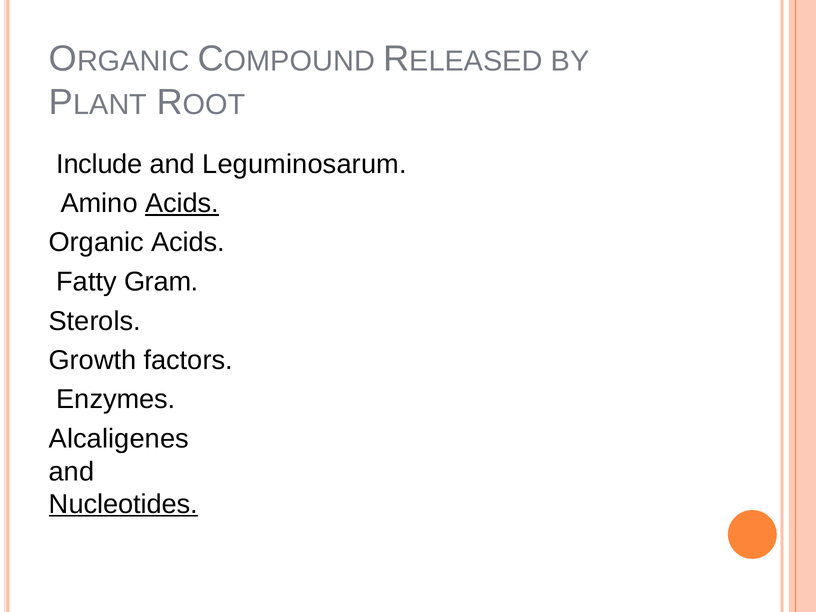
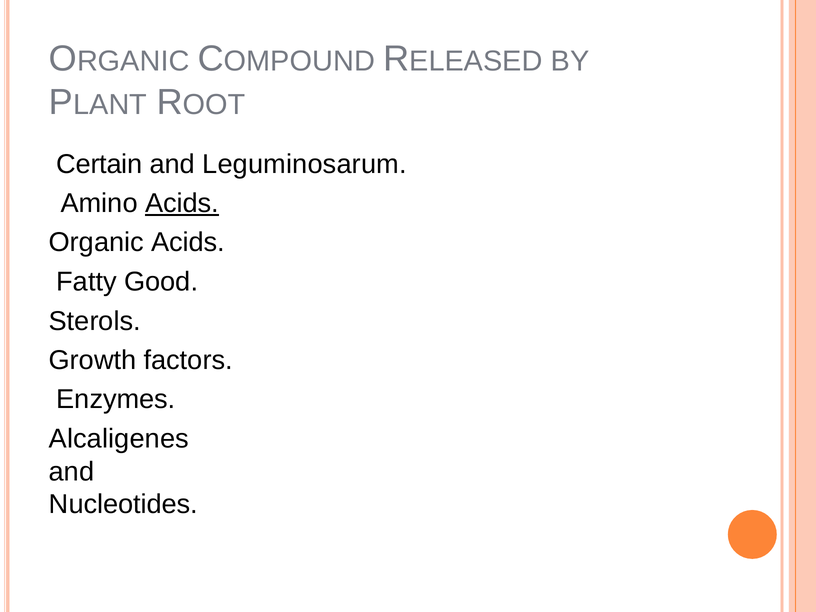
Include: Include -> Certain
Gram: Gram -> Good
Nucleotides underline: present -> none
